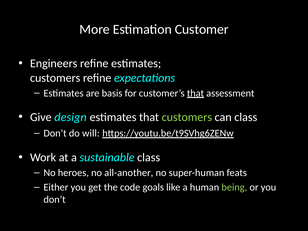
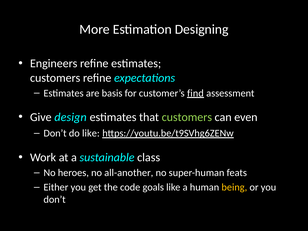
Customer: Customer -> Designing
customer’s that: that -> find
can class: class -> even
do will: will -> like
being colour: light green -> yellow
